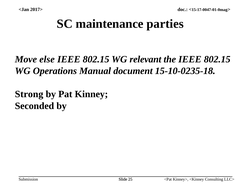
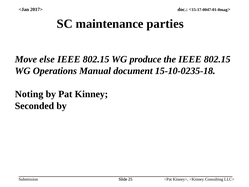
relevant: relevant -> produce
Strong: Strong -> Noting
